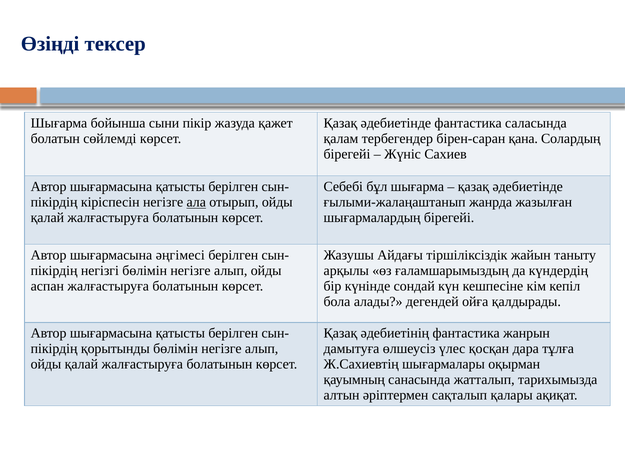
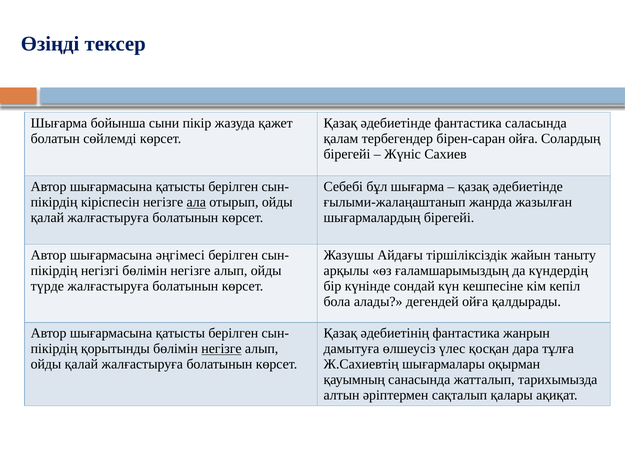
бірен-саран қана: қана -> ойға
аспан: аспан -> түрде
негізге at (221, 349) underline: none -> present
